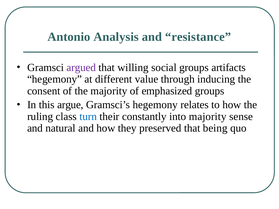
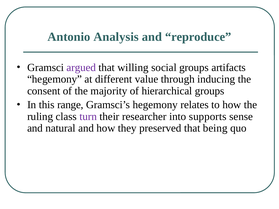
resistance: resistance -> reproduce
emphasized: emphasized -> hierarchical
argue: argue -> range
turn colour: blue -> purple
constantly: constantly -> researcher
into majority: majority -> supports
